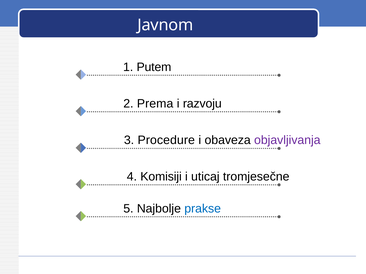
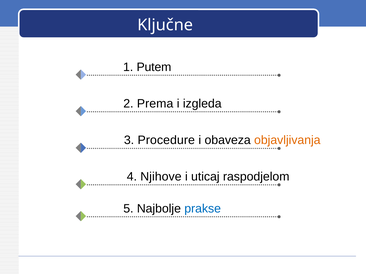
Javnom: Javnom -> Ključne
razvoju: razvoju -> izgleda
objavljivanja colour: purple -> orange
Komisiji: Komisiji -> Njihove
tromjesečne: tromjesečne -> raspodjelom
